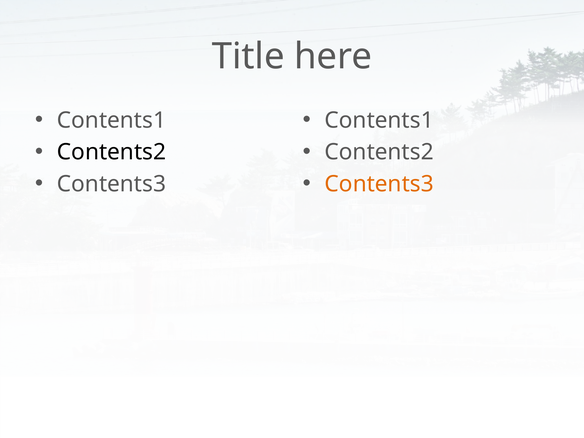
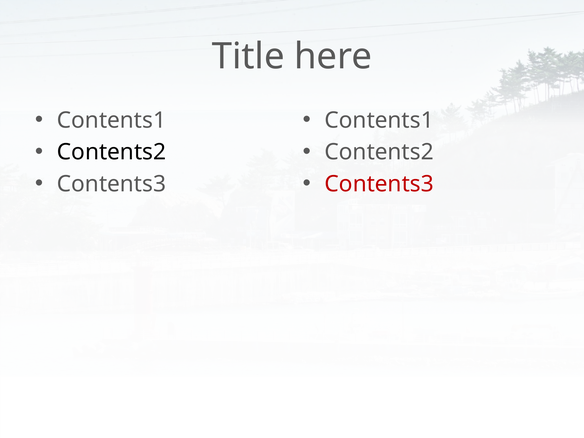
Contents3 at (379, 184) colour: orange -> red
